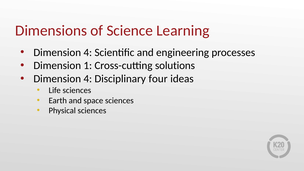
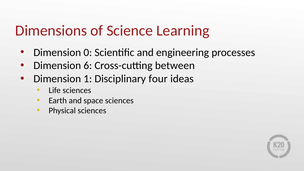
4 at (88, 52): 4 -> 0
1: 1 -> 6
solutions: solutions -> between
4 at (88, 79): 4 -> 1
